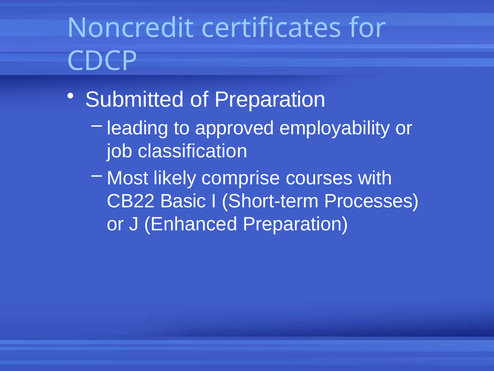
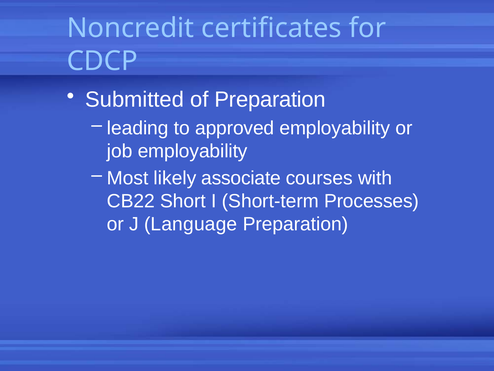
job classification: classification -> employability
comprise: comprise -> associate
Basic: Basic -> Short
Enhanced: Enhanced -> Language
